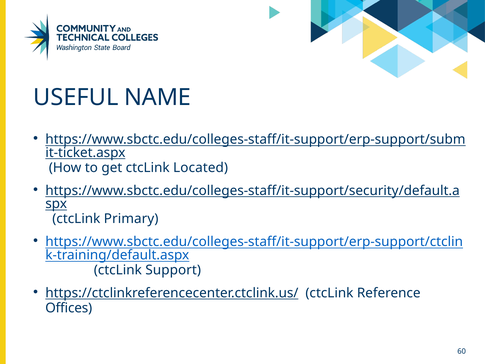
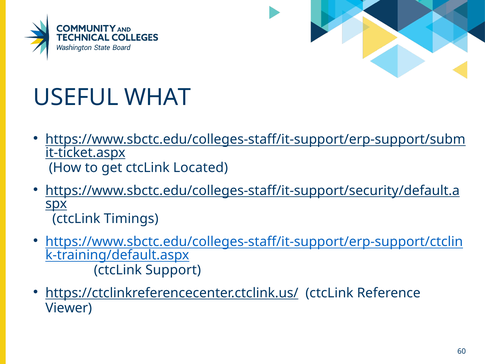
NAME: NAME -> WHAT
Primary: Primary -> Timings
Offices: Offices -> Viewer
